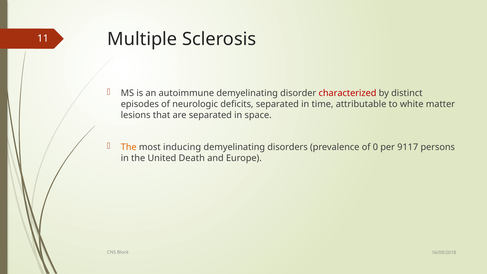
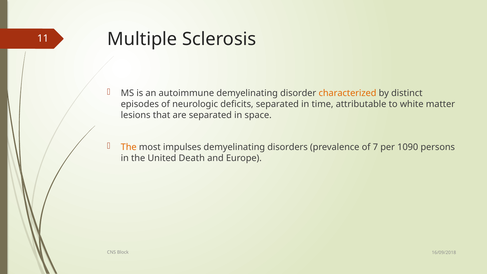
characterized colour: red -> orange
inducing: inducing -> impulses
0: 0 -> 7
9117: 9117 -> 1090
